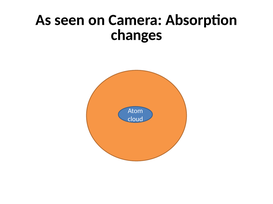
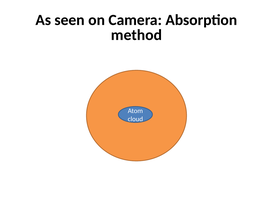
changes: changes -> method
